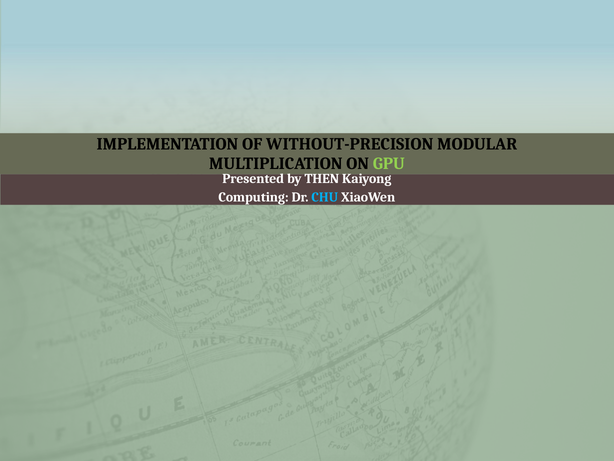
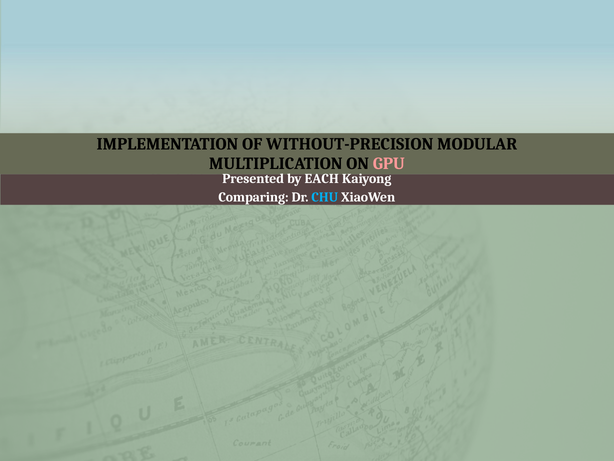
GPU colour: light green -> pink
THEN: THEN -> EACH
Computing: Computing -> Comparing
